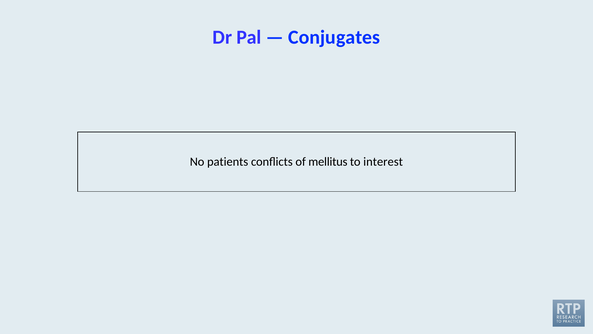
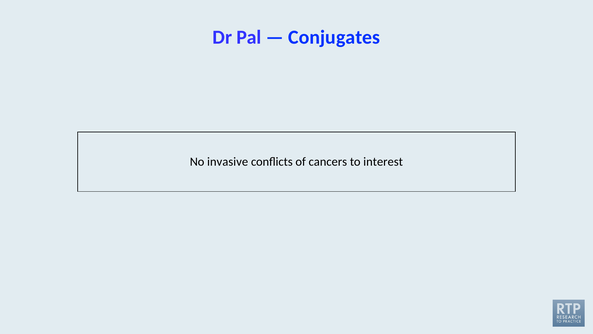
patients: patients -> invasive
mellitus: mellitus -> cancers
